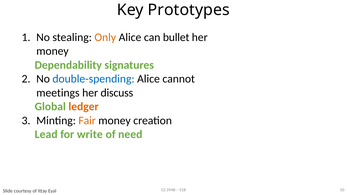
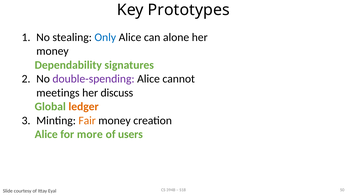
Only colour: orange -> blue
bullet: bullet -> alone
double-spending colour: blue -> purple
Lead at (46, 134): Lead -> Alice
write: write -> more
need: need -> users
